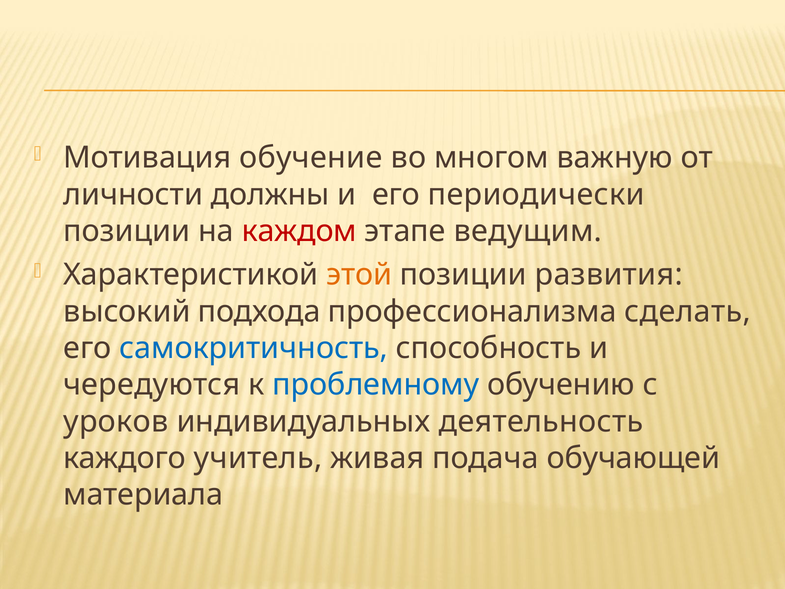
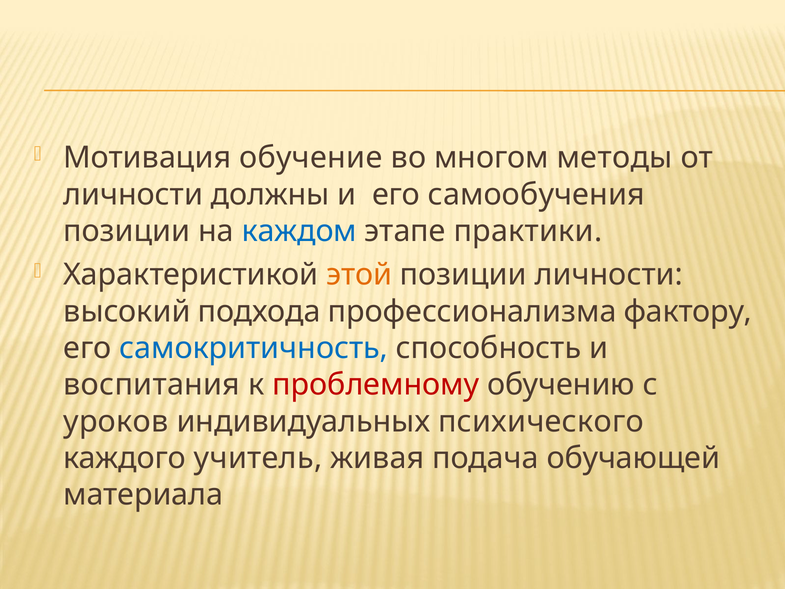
важную: важную -> методы
периодически: периодически -> самообучения
каждом colour: red -> blue
ведущим: ведущим -> практики
позиции развития: развития -> личности
сделать: сделать -> фактору
чередуются: чередуются -> воспитания
проблемному colour: blue -> red
деятельность: деятельность -> психического
